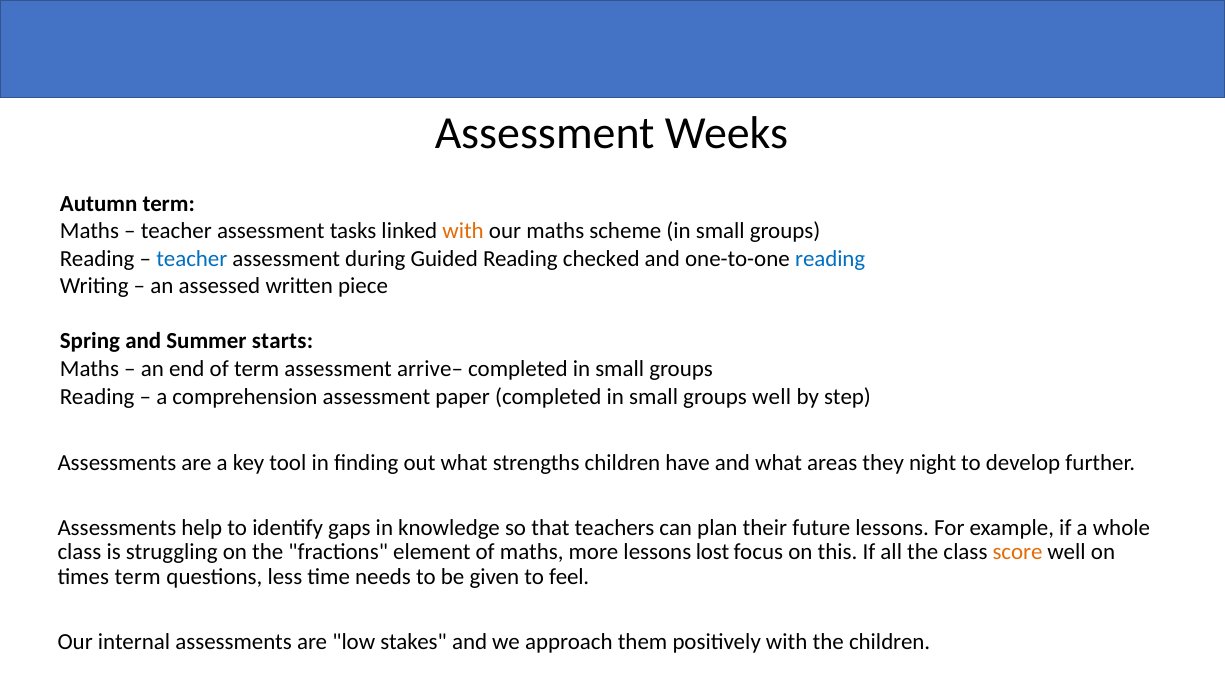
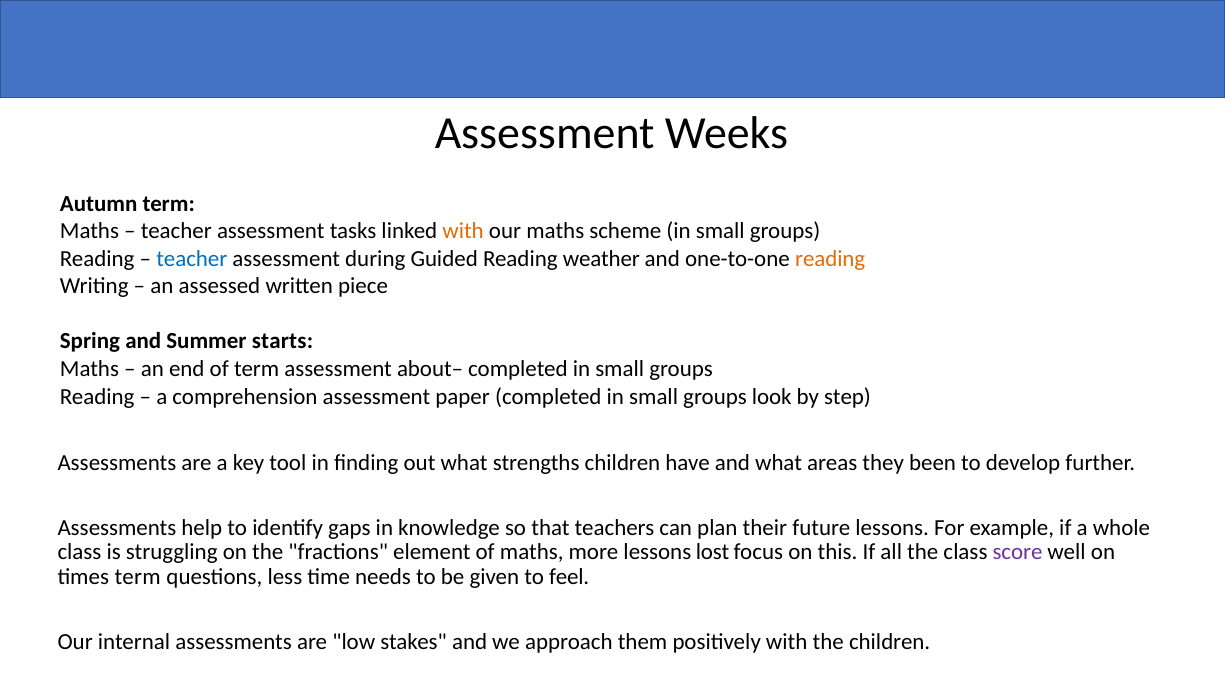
checked: checked -> weather
reading at (830, 259) colour: blue -> orange
arrive–: arrive– -> about–
groups well: well -> look
night: night -> been
score colour: orange -> purple
